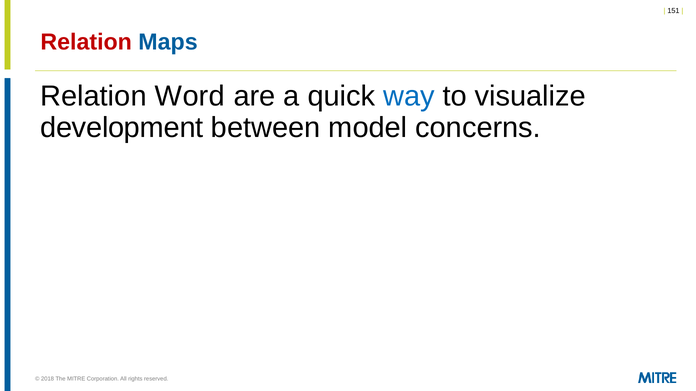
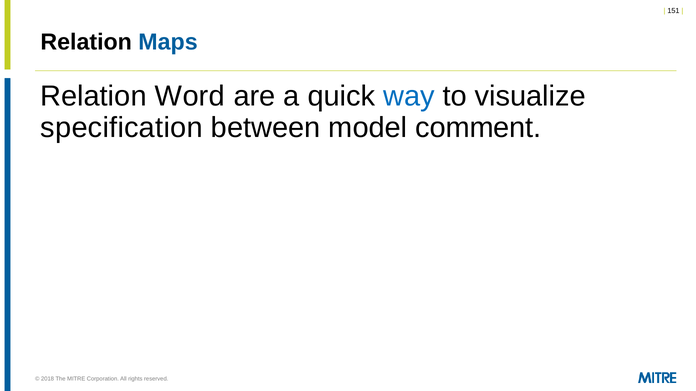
Relation at (86, 42) colour: red -> black
development: development -> specification
concerns: concerns -> comment
